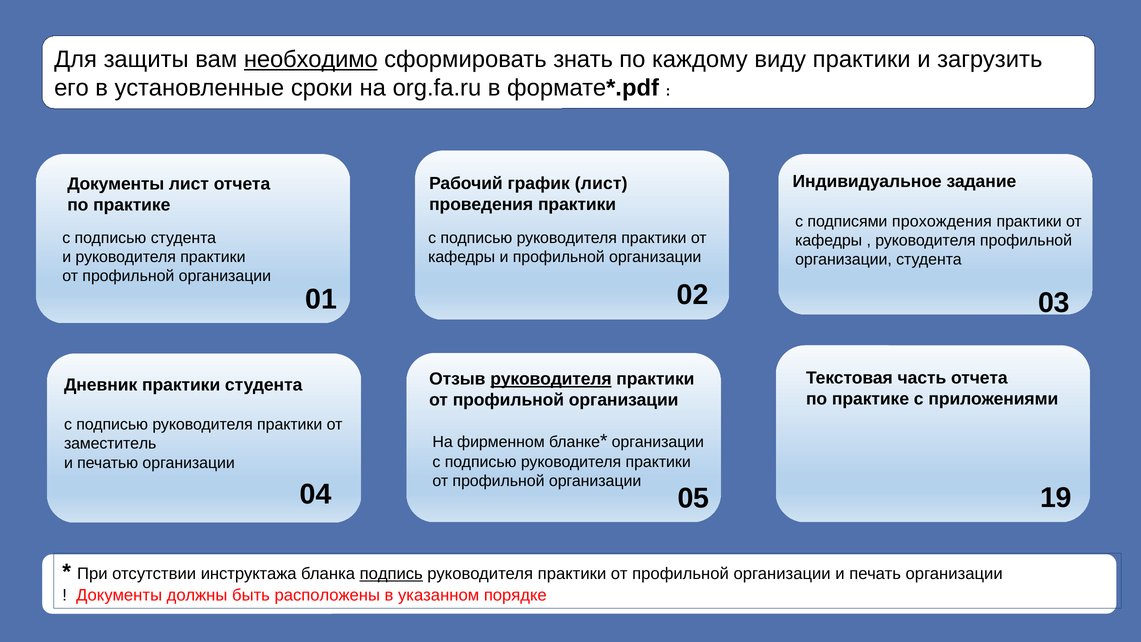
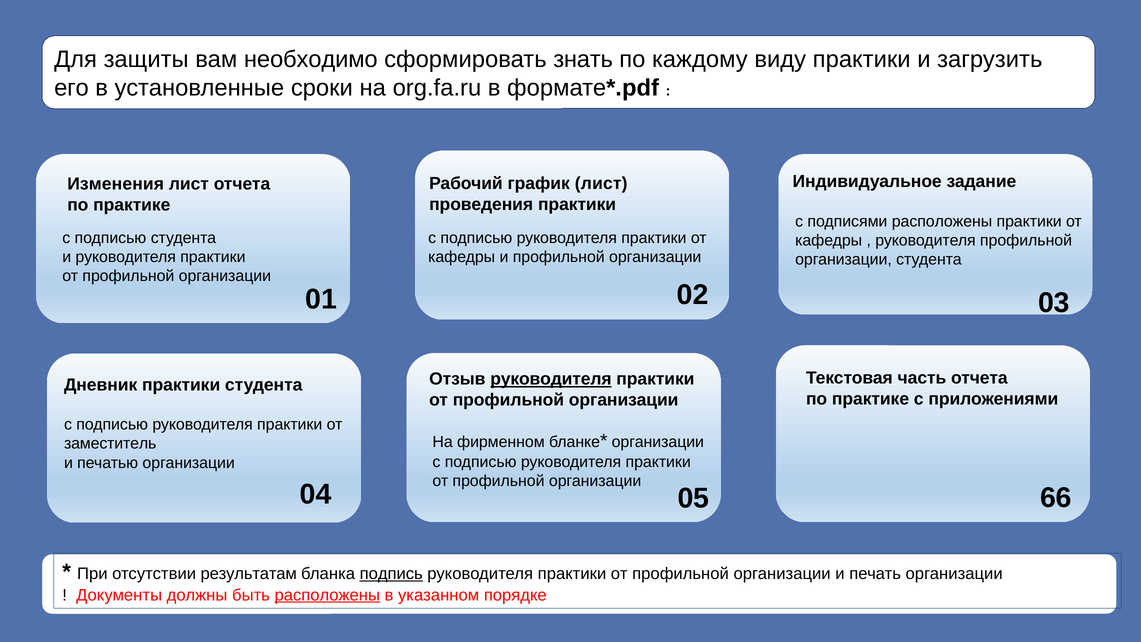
необходимо underline: present -> none
Документы at (116, 184): Документы -> Изменения
подписями прохождения: прохождения -> расположены
19: 19 -> 66
инструктажа: инструктажа -> результатам
расположены at (327, 595) underline: none -> present
